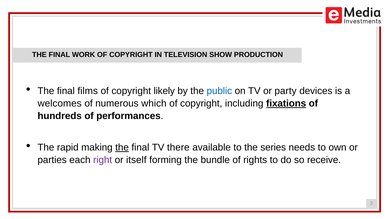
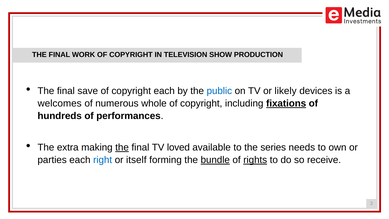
films: films -> save
copyright likely: likely -> each
party: party -> likely
which: which -> whole
rapid: rapid -> extra
there: there -> loved
right colour: purple -> blue
bundle underline: none -> present
rights underline: none -> present
